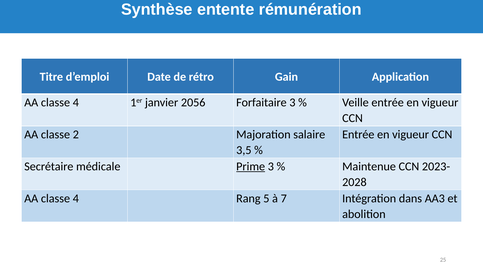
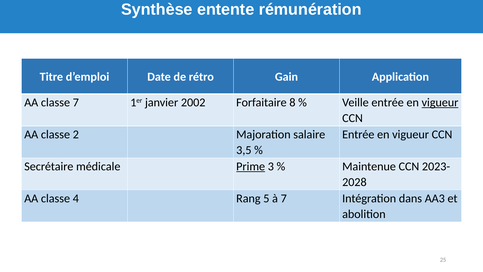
4 at (76, 102): 4 -> 7
2056: 2056 -> 2002
Forfaitaire 3: 3 -> 8
vigueur at (440, 102) underline: none -> present
